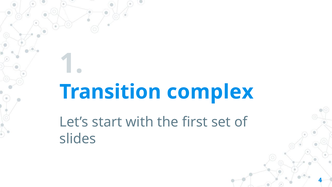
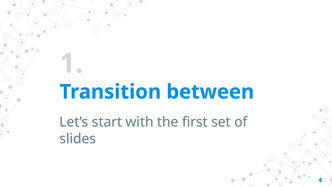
complex: complex -> between
